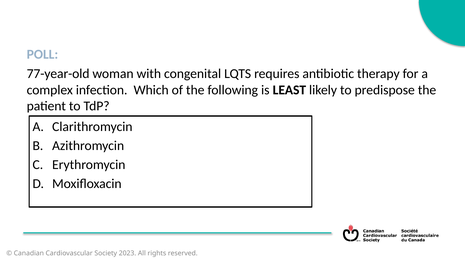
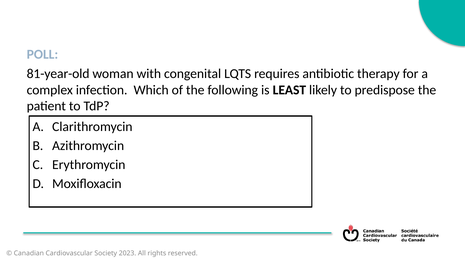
77-year-old: 77-year-old -> 81-year-old
